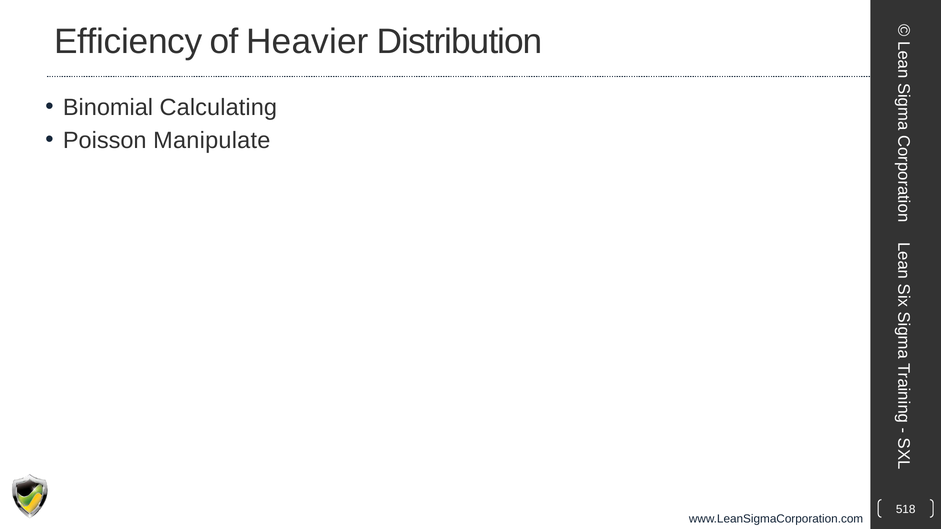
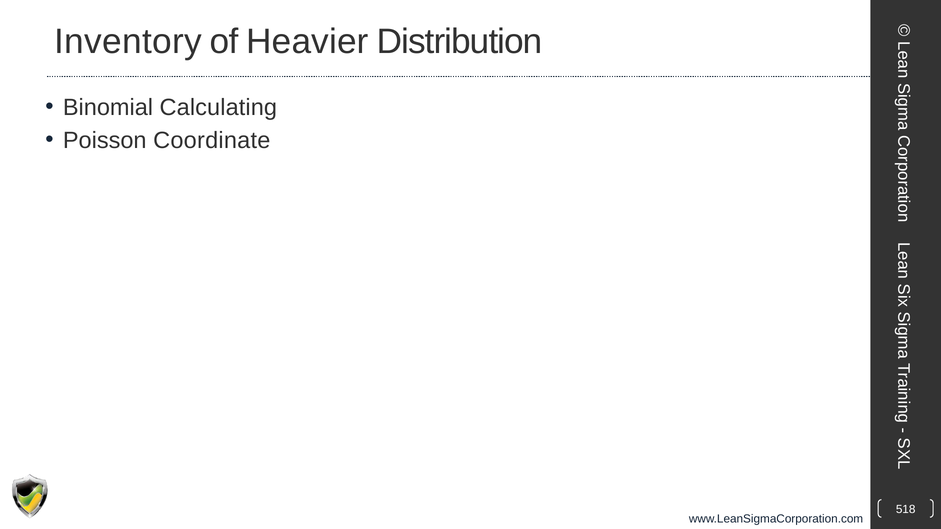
Efficiency: Efficiency -> Inventory
Manipulate: Manipulate -> Coordinate
